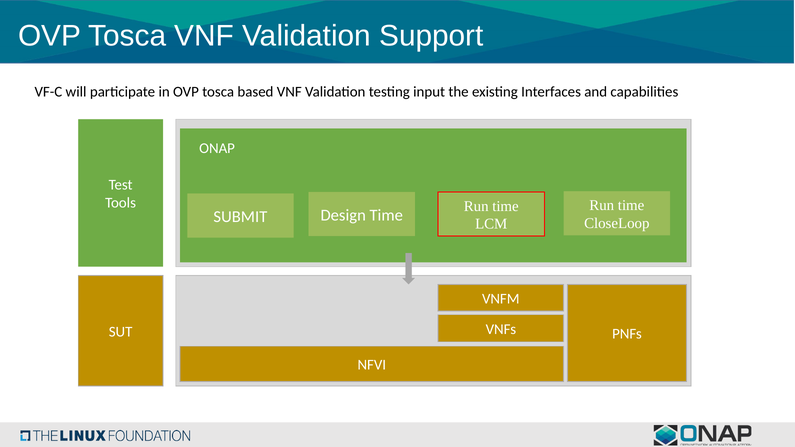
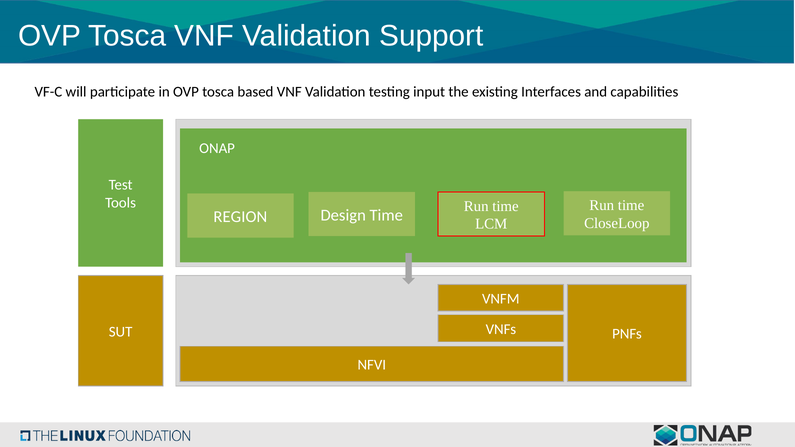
SUBMIT: SUBMIT -> REGION
